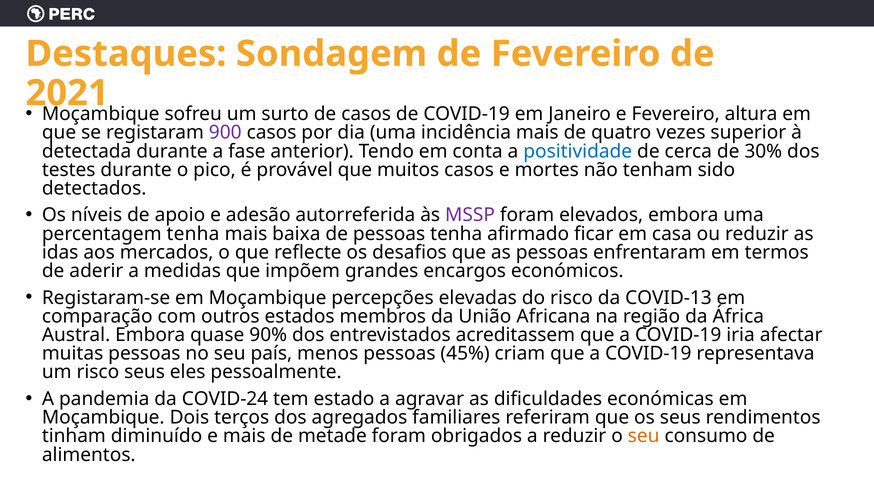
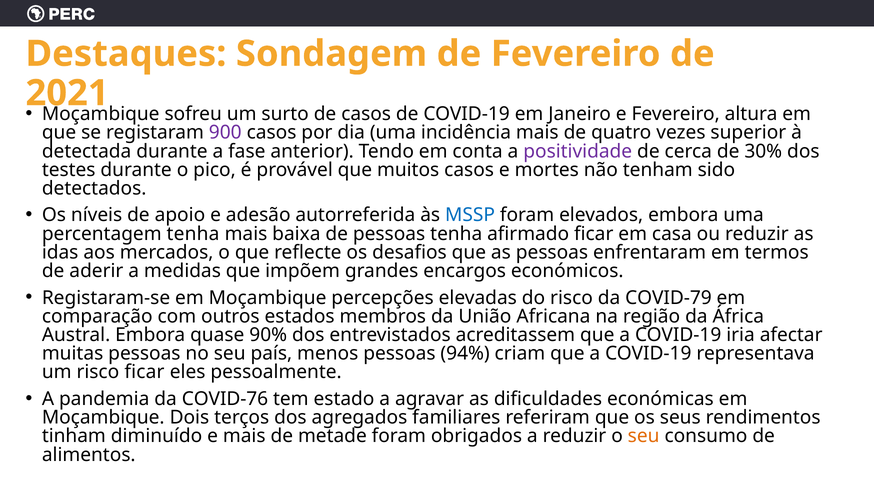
positividade colour: blue -> purple
MSSP colour: purple -> blue
COVID-13: COVID-13 -> COVID-79
45%: 45% -> 94%
risco seus: seus -> ficar
COVID-24: COVID-24 -> COVID-76
